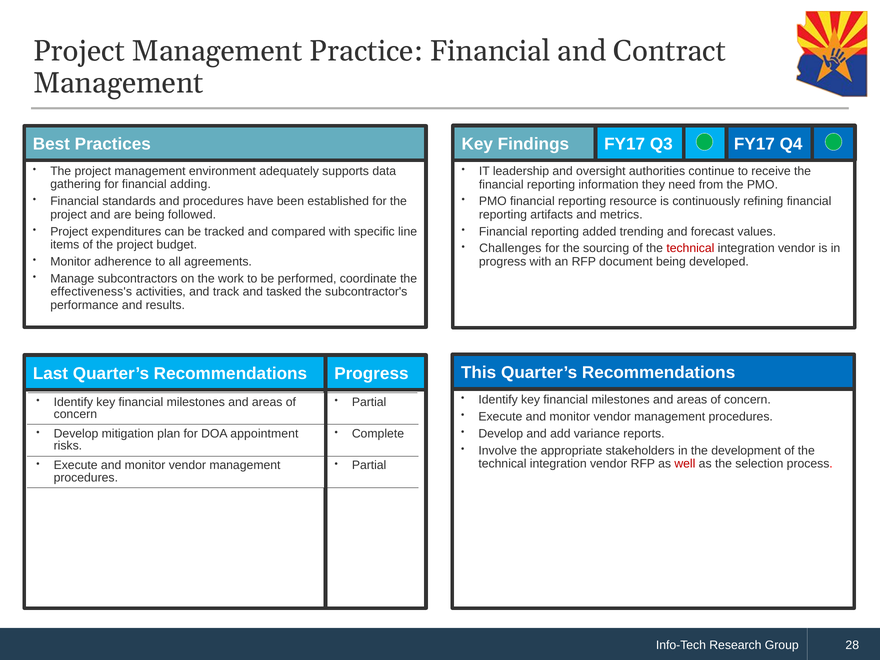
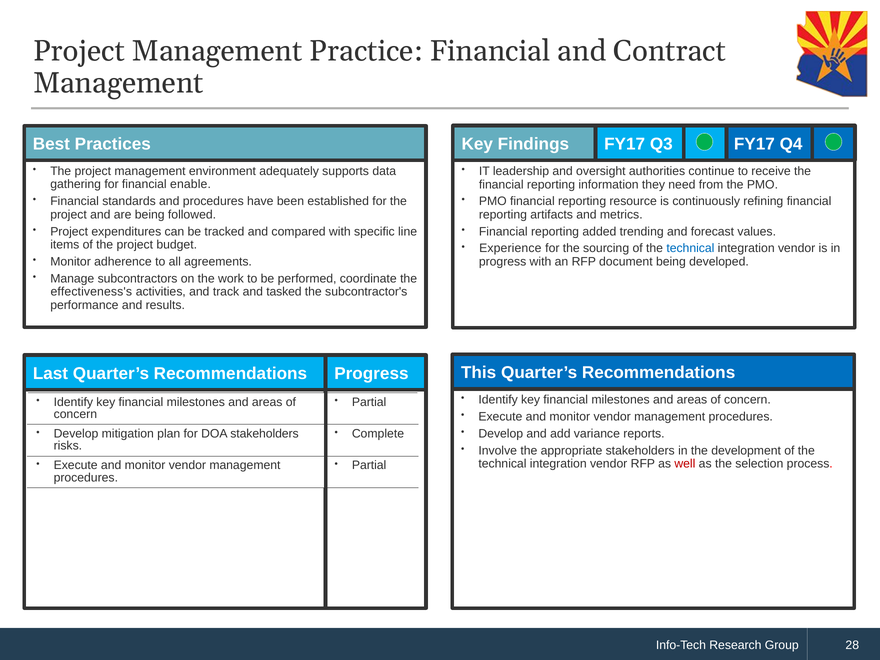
adding: adding -> enable
Challenges: Challenges -> Experience
technical at (690, 248) colour: red -> blue
DOA appointment: appointment -> stakeholders
